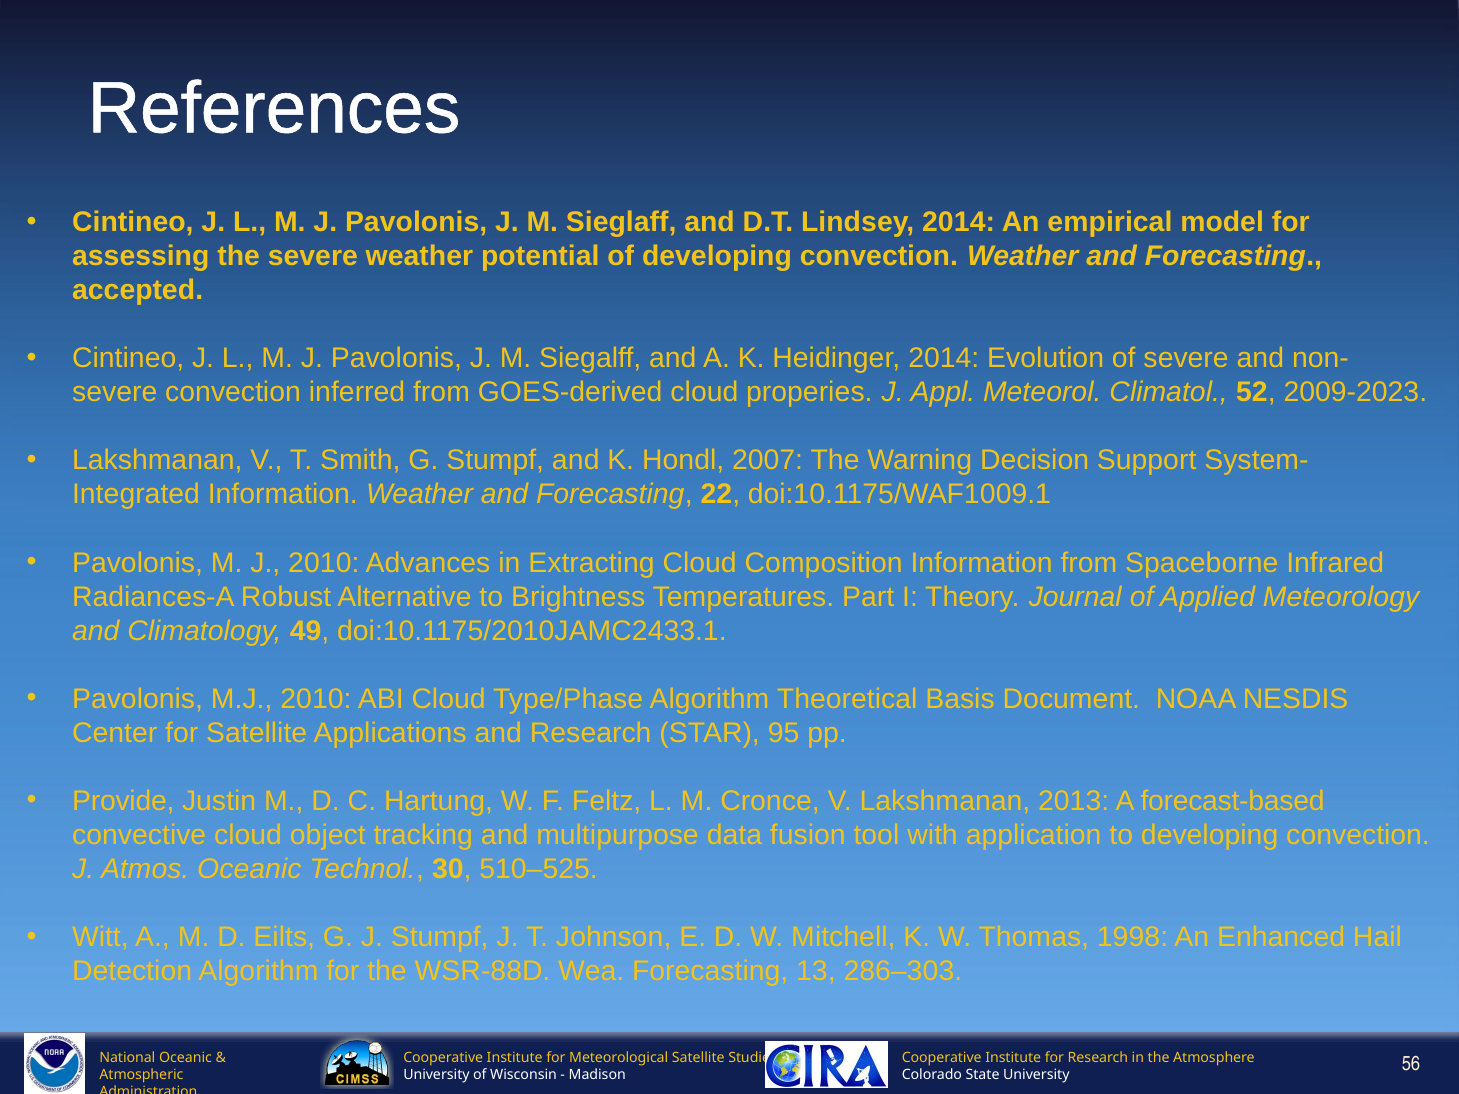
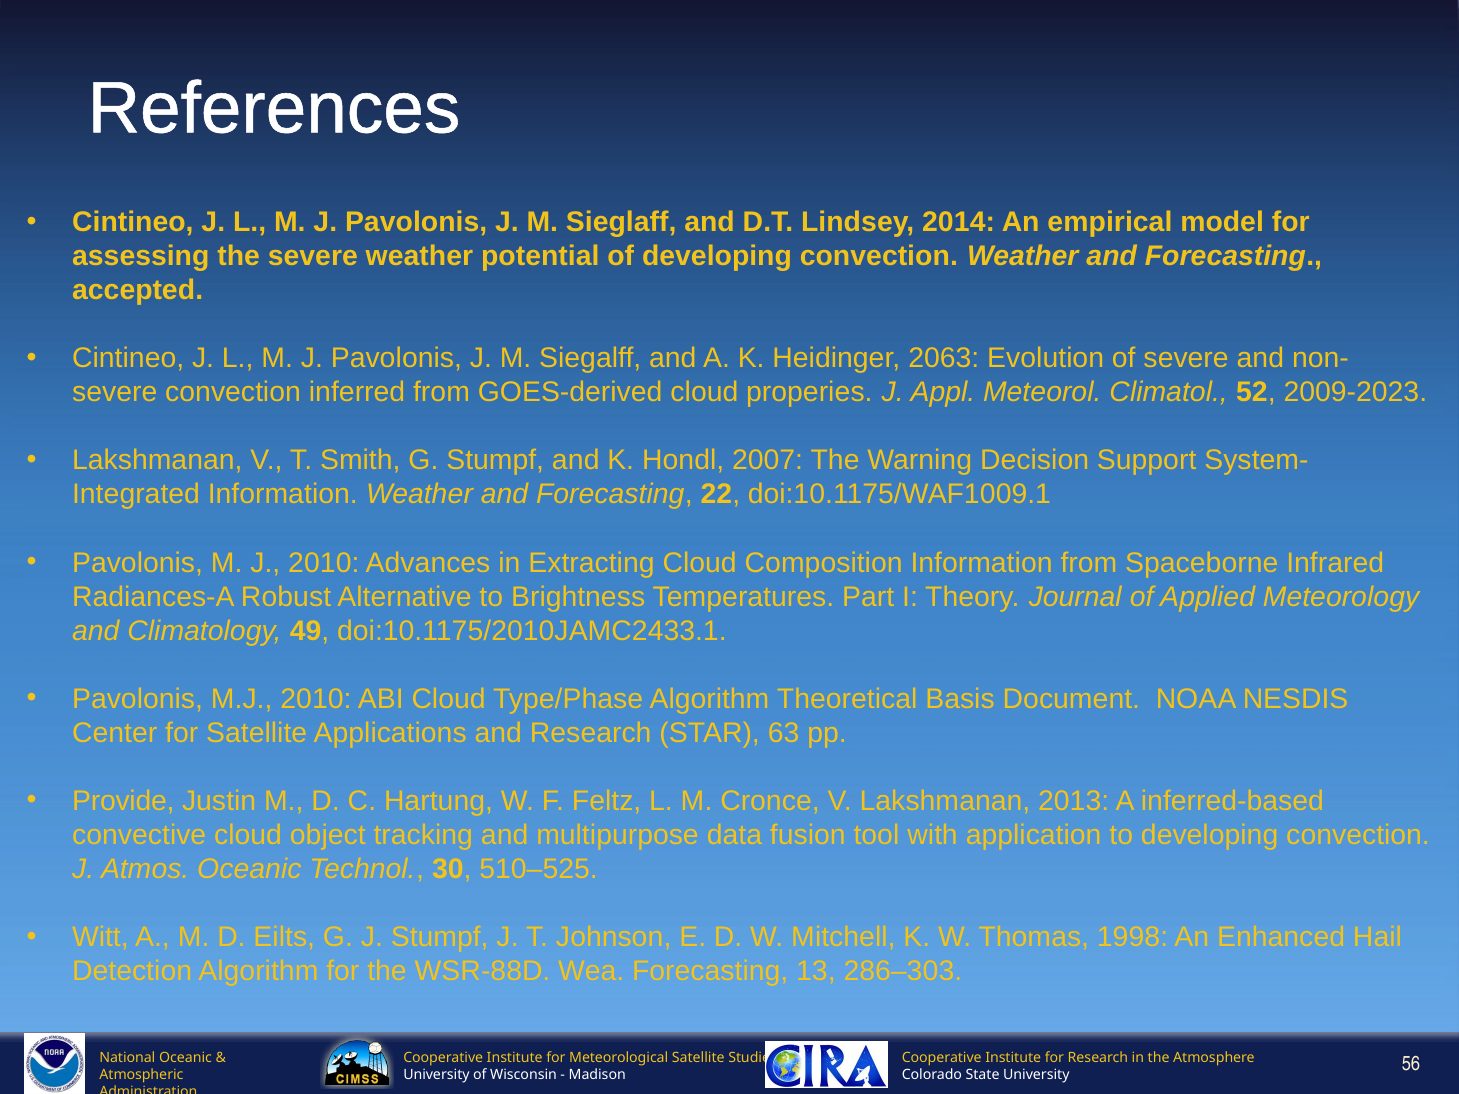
Heidinger 2014: 2014 -> 2063
95: 95 -> 63
forecast-based: forecast-based -> inferred-based
